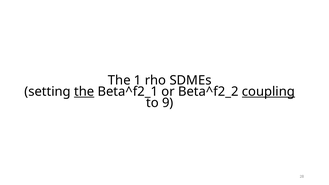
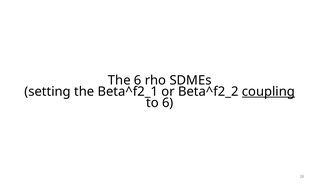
The 1: 1 -> 6
the at (84, 92) underline: present -> none
to 9: 9 -> 6
